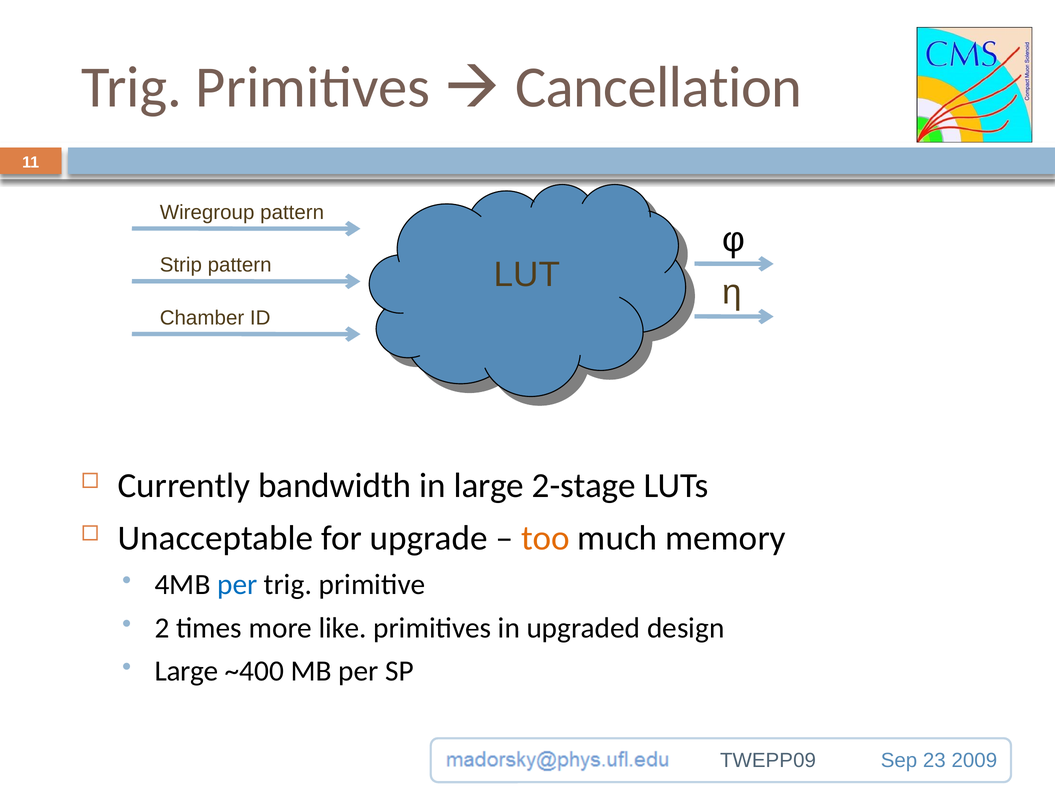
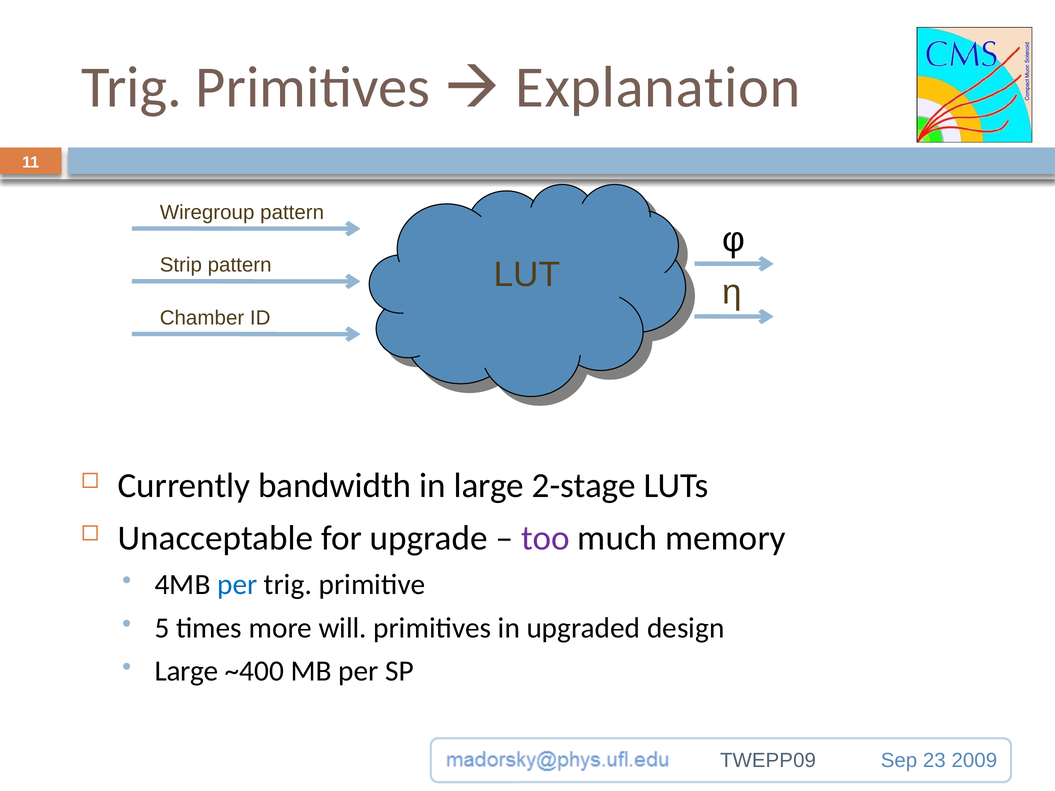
Cancellation: Cancellation -> Explanation
too colour: orange -> purple
2: 2 -> 5
like: like -> will
